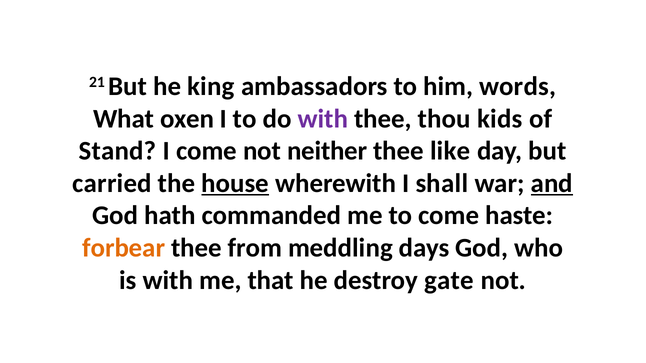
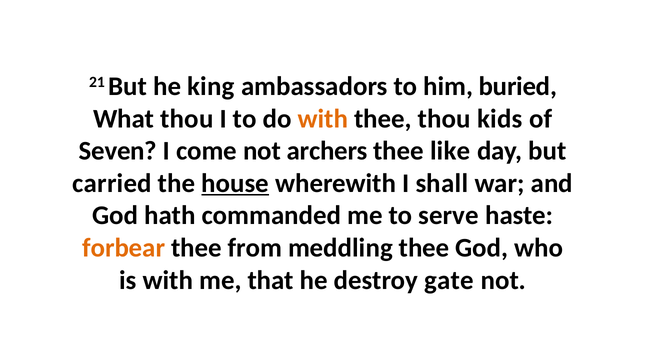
words: words -> buried
What oxen: oxen -> thou
with at (323, 119) colour: purple -> orange
Stand: Stand -> Seven
neither: neither -> archers
and underline: present -> none
to come: come -> serve
meddling days: days -> thee
